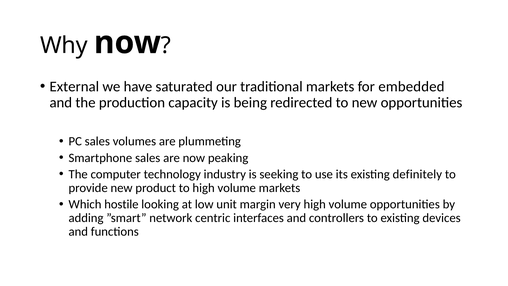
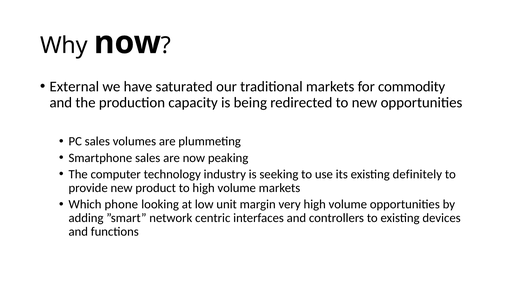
embedded: embedded -> commodity
hostile: hostile -> phone
